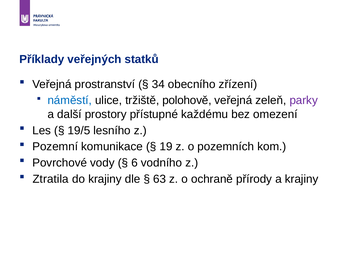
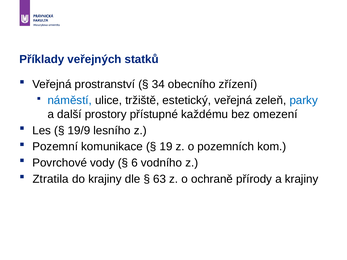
polohově: polohově -> estetický
parky colour: purple -> blue
19/5: 19/5 -> 19/9
